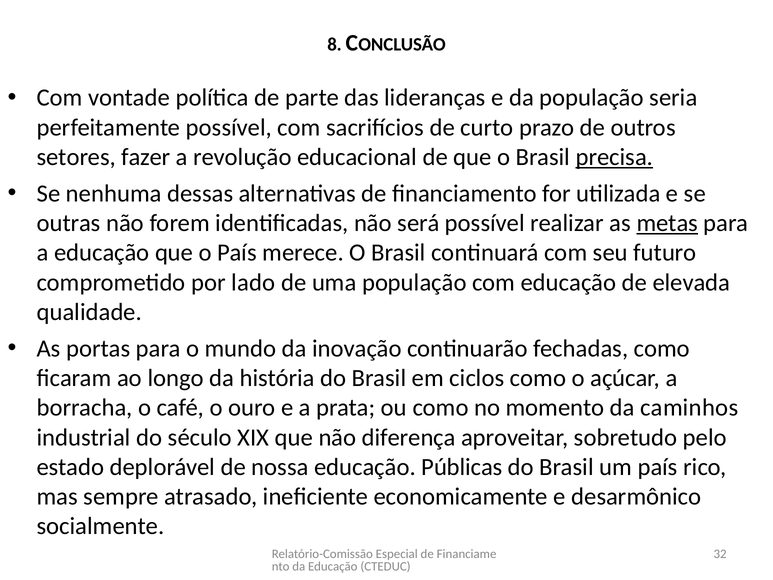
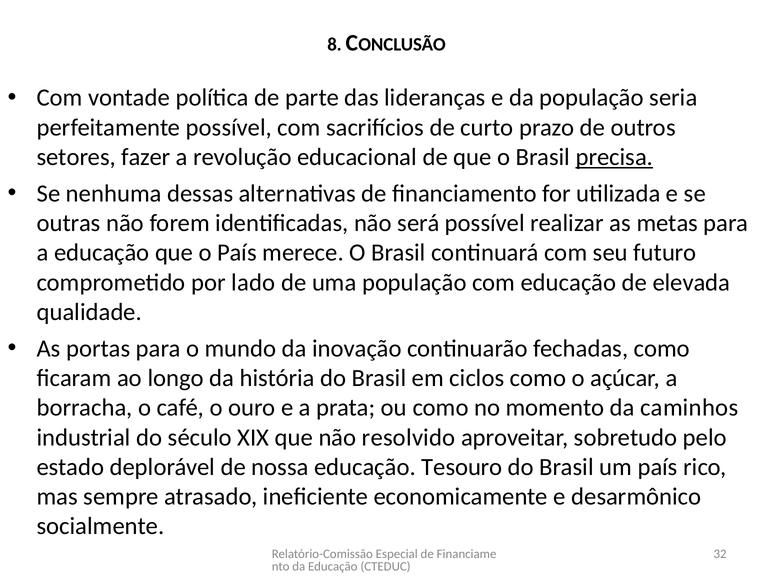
metas underline: present -> none
diferença: diferença -> resolvido
Públicas: Públicas -> Tesouro
